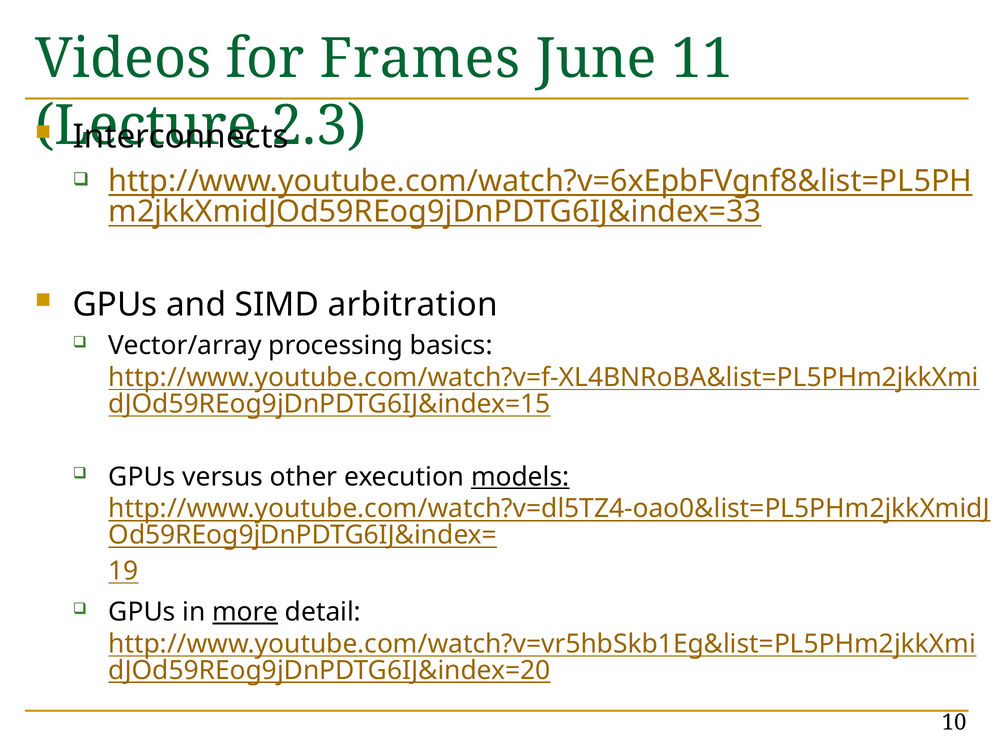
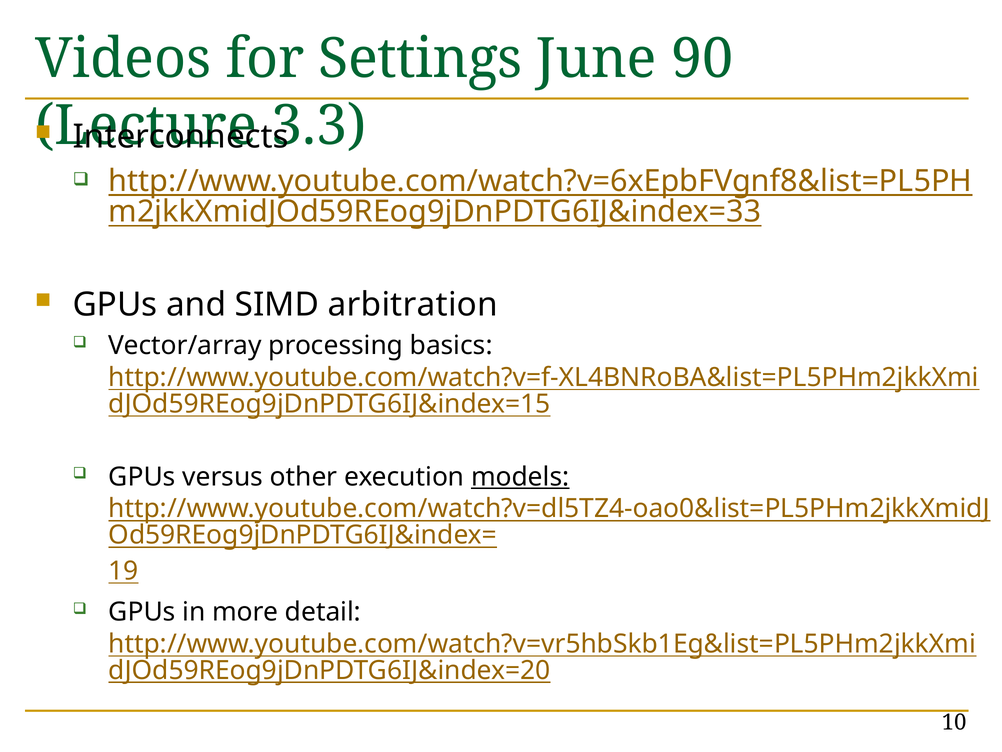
Frames: Frames -> Settings
11: 11 -> 90
2.3: 2.3 -> 3.3
more underline: present -> none
